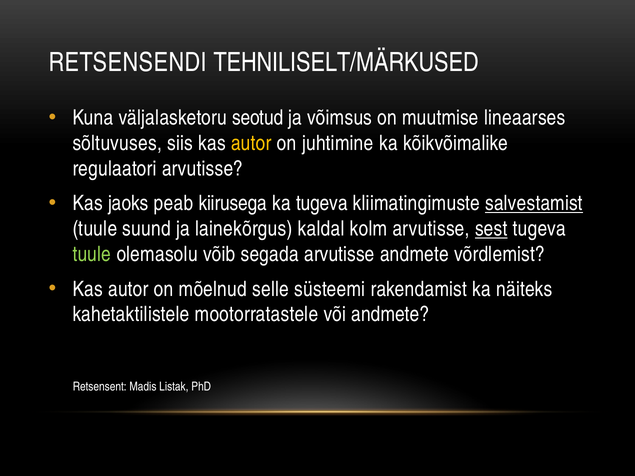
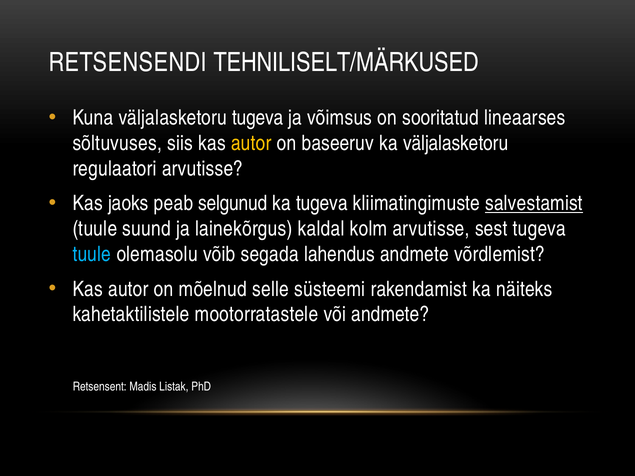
väljalasketoru seotud: seotud -> tugeva
muutmise: muutmise -> sooritatud
juhtimine: juhtimine -> baseeruv
ka kõikvõimalike: kõikvõimalike -> väljalasketoru
kiirusega: kiirusega -> selgunud
sest underline: present -> none
tuule at (92, 254) colour: light green -> light blue
segada arvutisse: arvutisse -> lahendus
